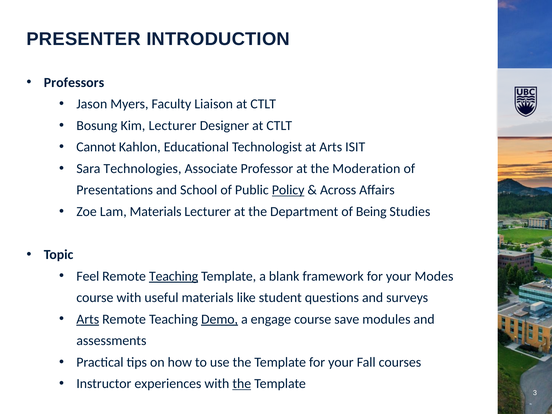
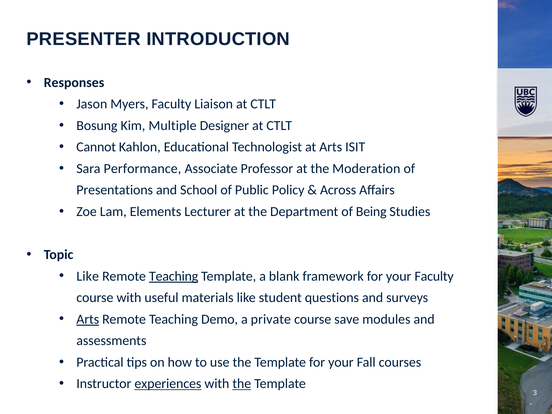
Professors: Professors -> Responses
Kim Lecturer: Lecturer -> Multiple
Technologies: Technologies -> Performance
Policy underline: present -> none
Lam Materials: Materials -> Elements
Feel at (88, 276): Feel -> Like
your Modes: Modes -> Faculty
Demo underline: present -> none
engage: engage -> private
experiences underline: none -> present
